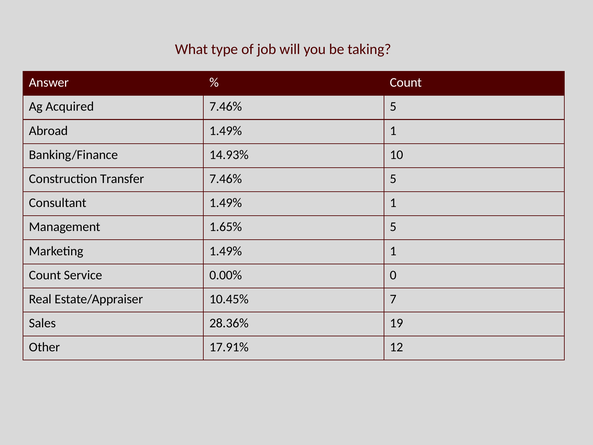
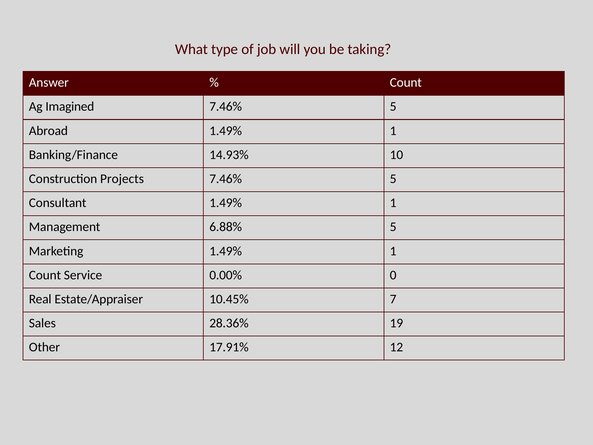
Acquired: Acquired -> Imagined
Transfer: Transfer -> Projects
1.65%: 1.65% -> 6.88%
